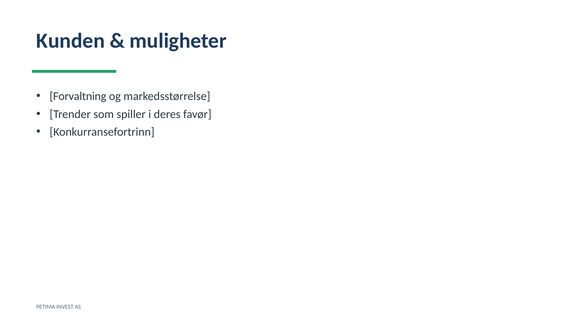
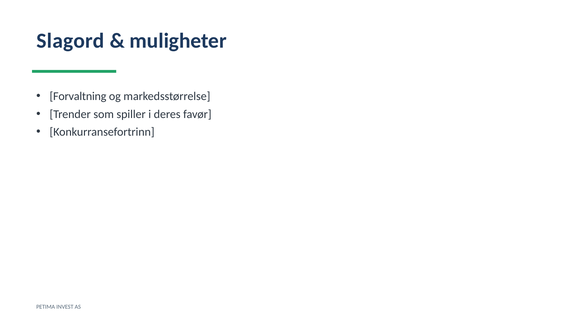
Kunden: Kunden -> Slagord
